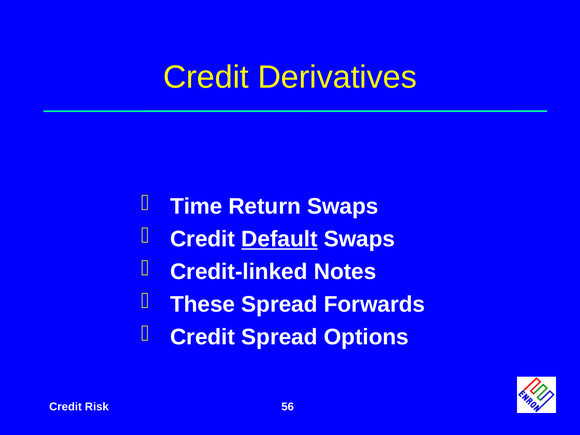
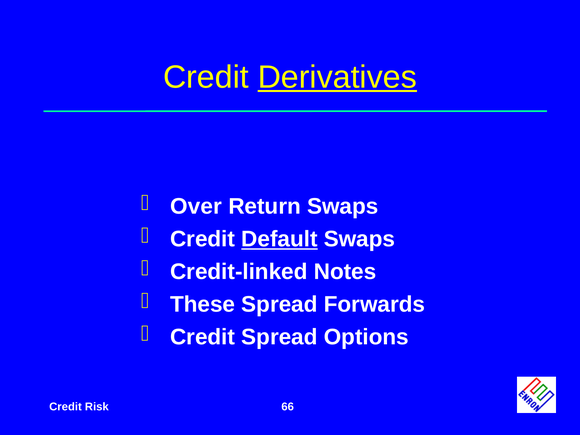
Derivatives underline: none -> present
Time: Time -> Over
56: 56 -> 66
